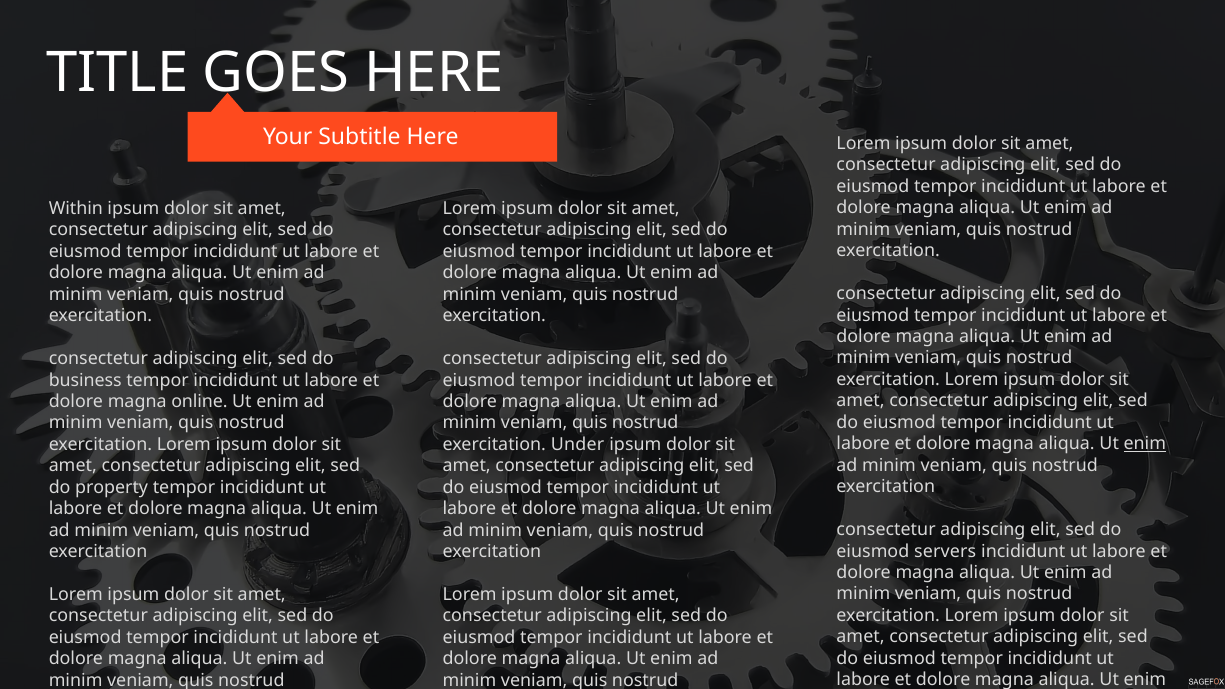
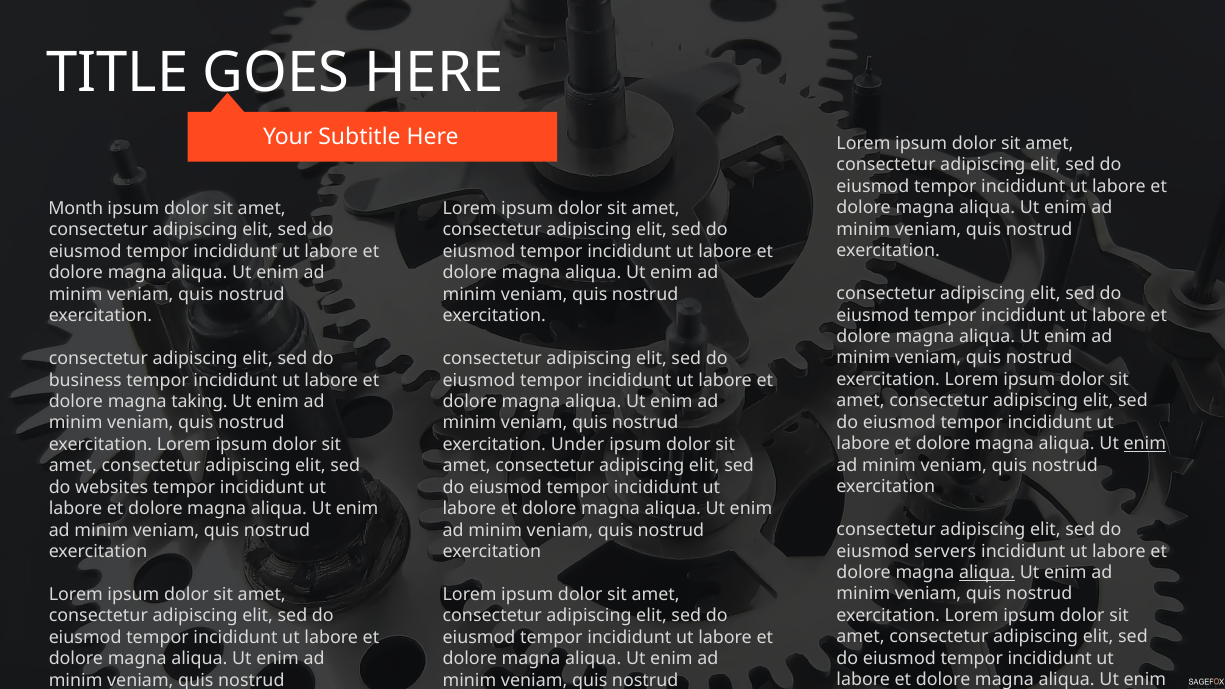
Within: Within -> Month
online: online -> taking
property: property -> websites
aliqua at (987, 573) underline: none -> present
